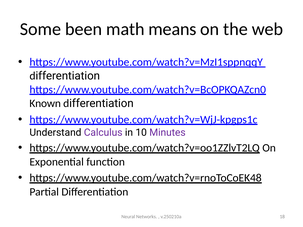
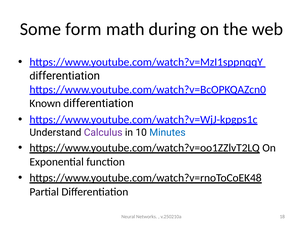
been: been -> form
means: means -> during
Minutes colour: purple -> blue
